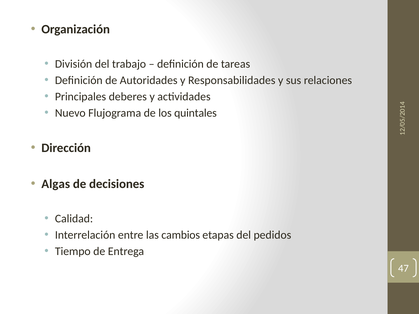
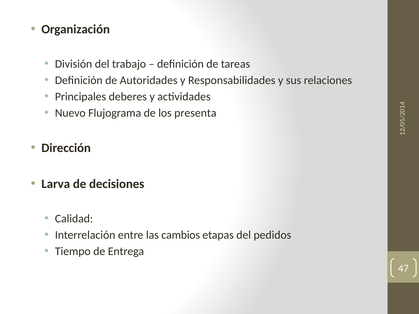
quintales: quintales -> presenta
Algas: Algas -> Larva
